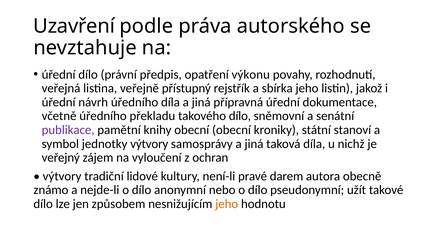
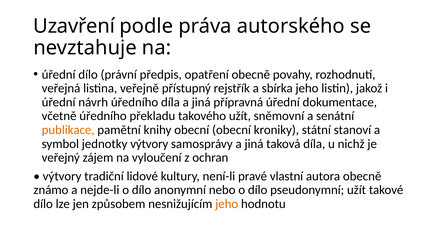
opatření výkonu: výkonu -> obecně
takového dílo: dílo -> užít
publikace colour: purple -> orange
darem: darem -> vlastní
